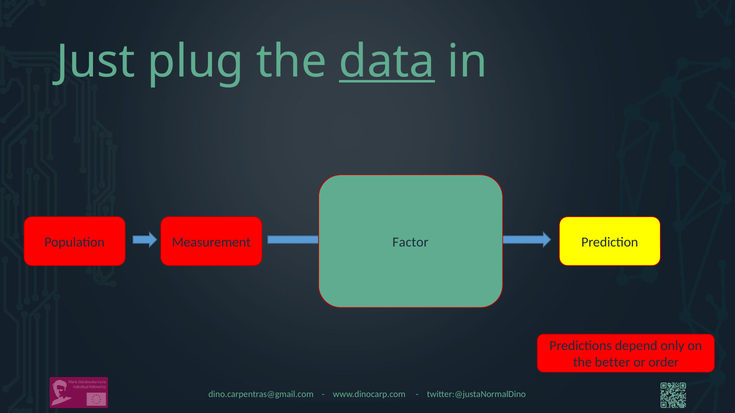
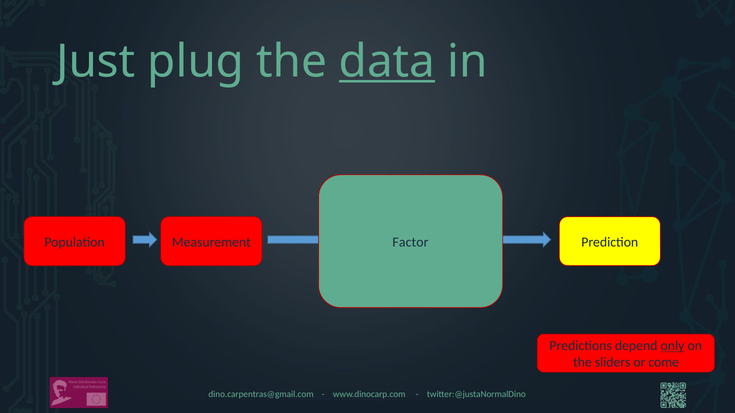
only underline: none -> present
better: better -> sliders
order: order -> come
